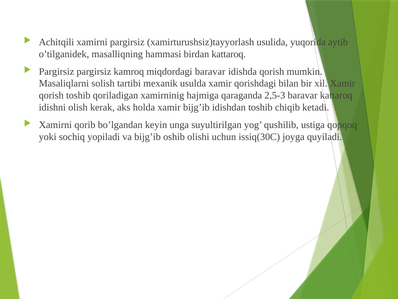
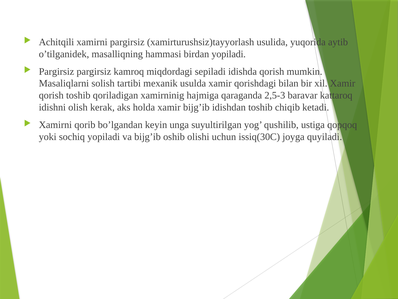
birdan kattaroq: kattaroq -> yopiladi
miqdordagi baravar: baravar -> sepiladi
